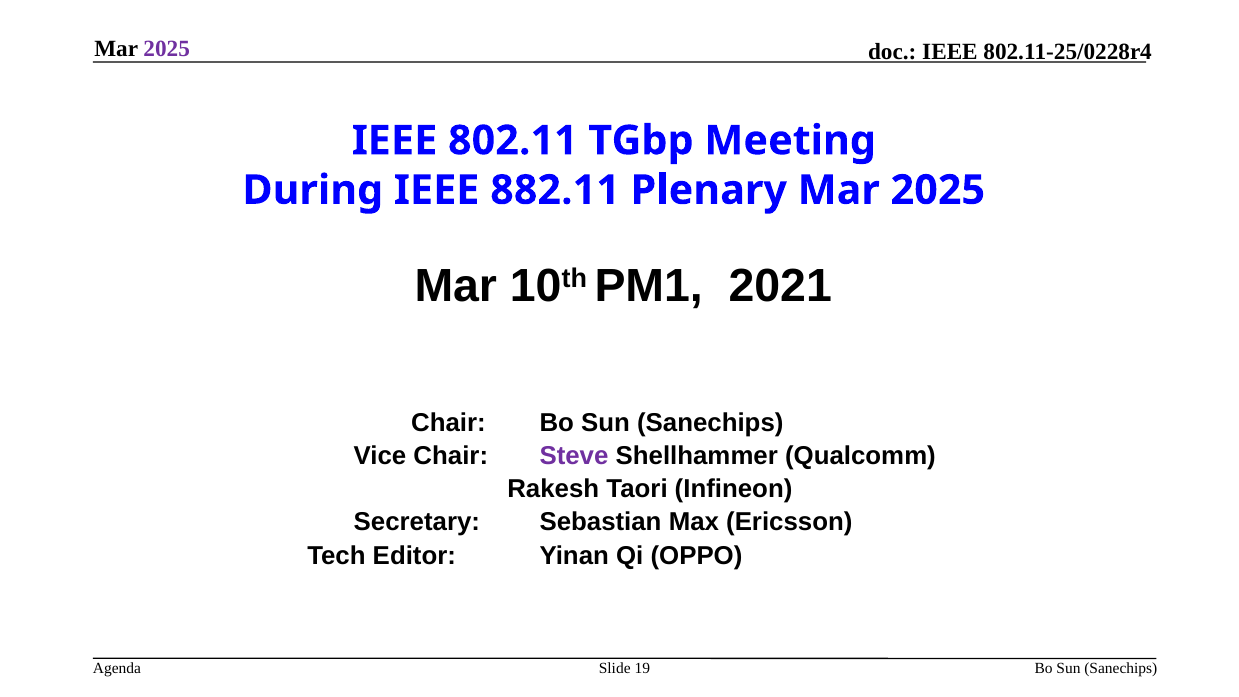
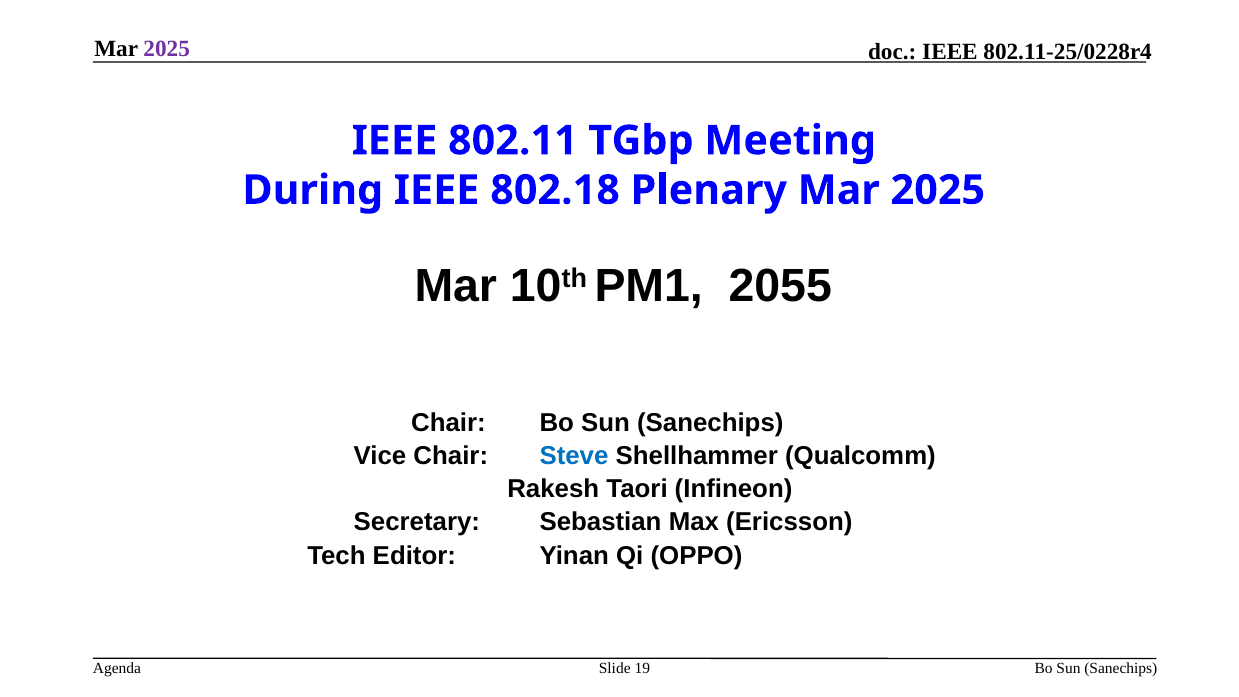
882.11: 882.11 -> 802.18
2021: 2021 -> 2055
Steve colour: purple -> blue
